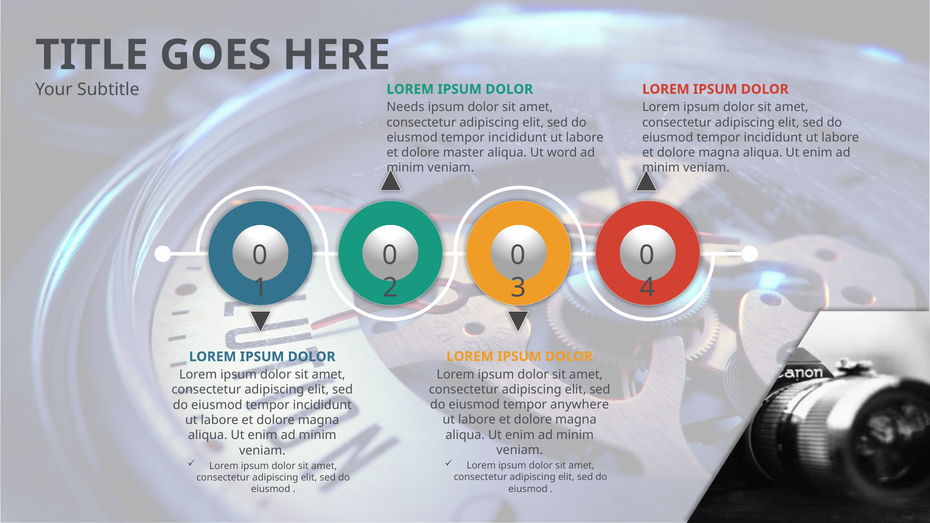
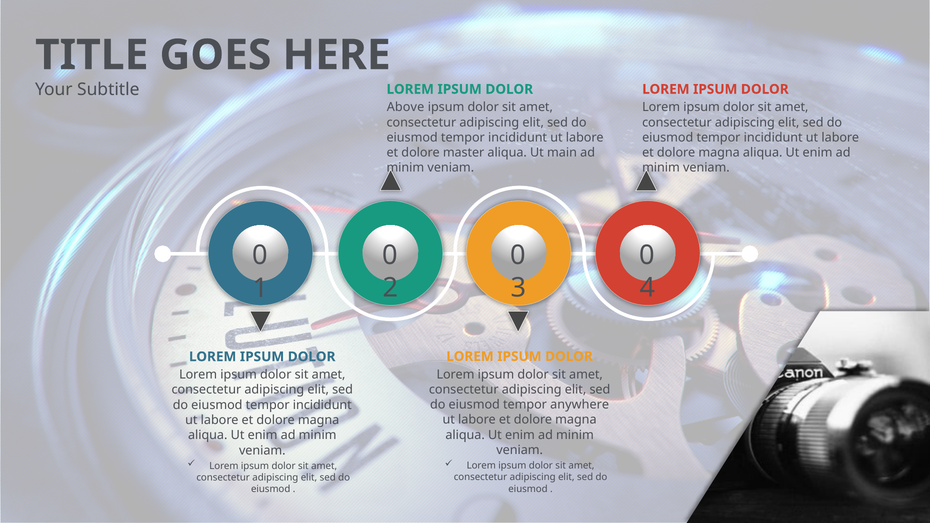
Needs: Needs -> Above
word: word -> main
